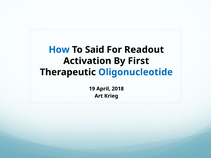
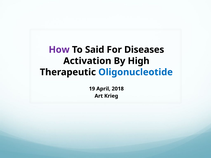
How colour: blue -> purple
Readout: Readout -> Diseases
First: First -> High
